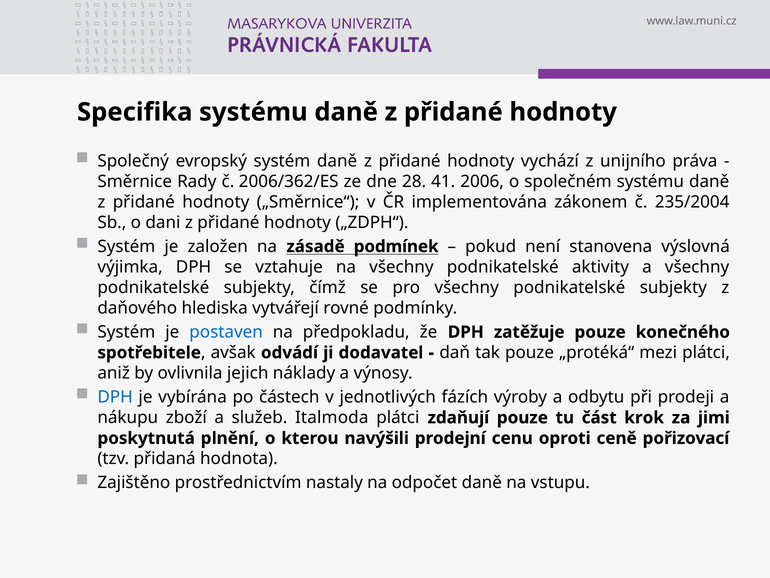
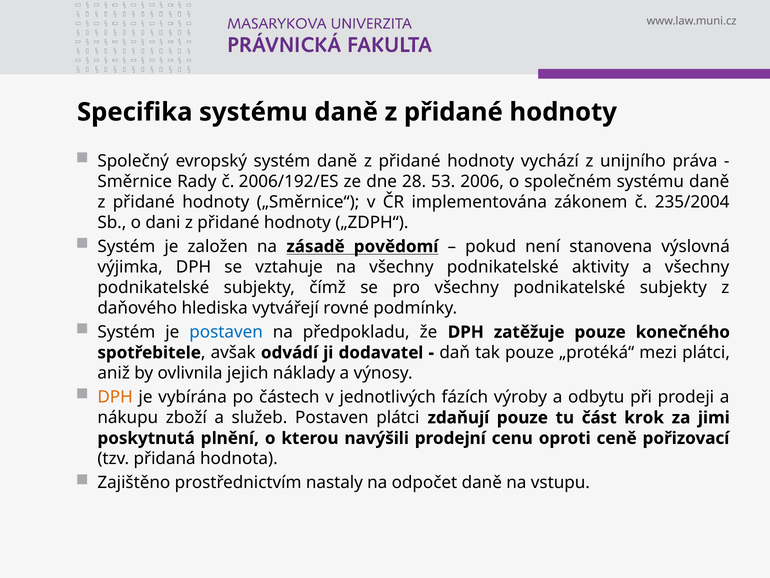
2006/362/ES: 2006/362/ES -> 2006/192/ES
41: 41 -> 53
podmínek: podmínek -> povědomí
DPH at (115, 397) colour: blue -> orange
služeb Italmoda: Italmoda -> Postaven
